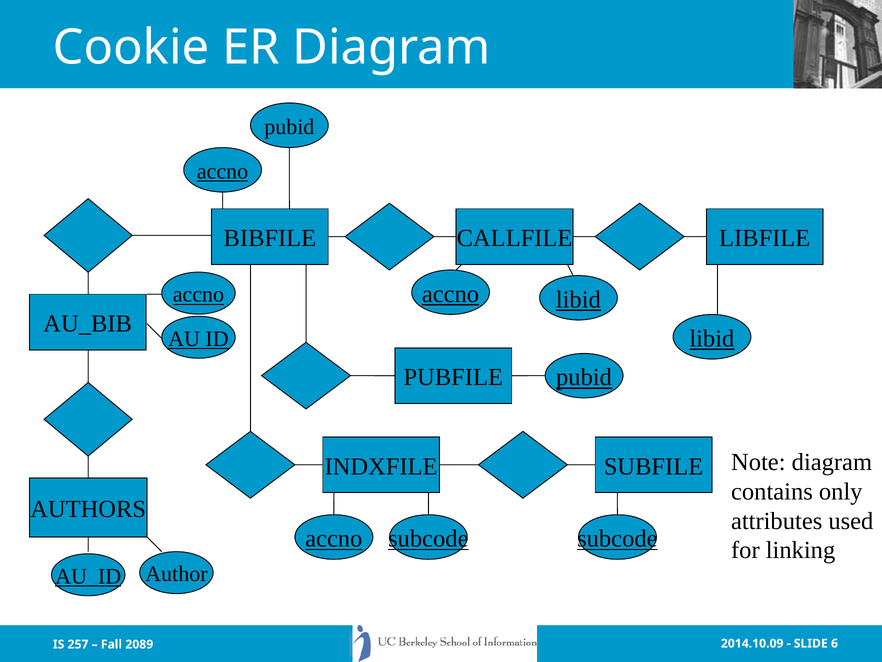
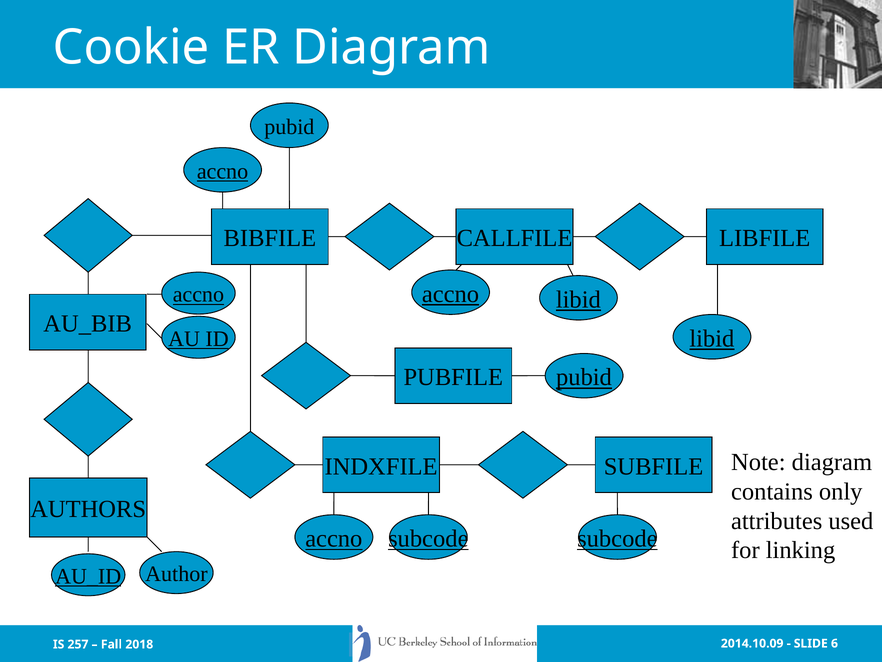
2089: 2089 -> 2018
